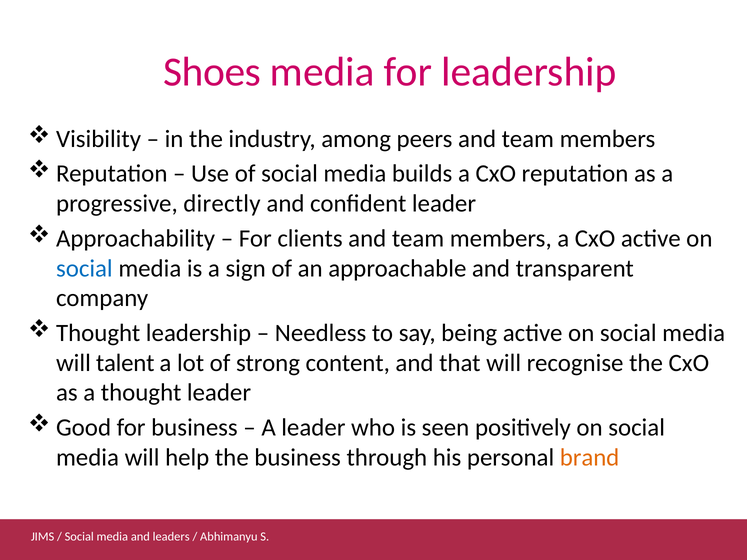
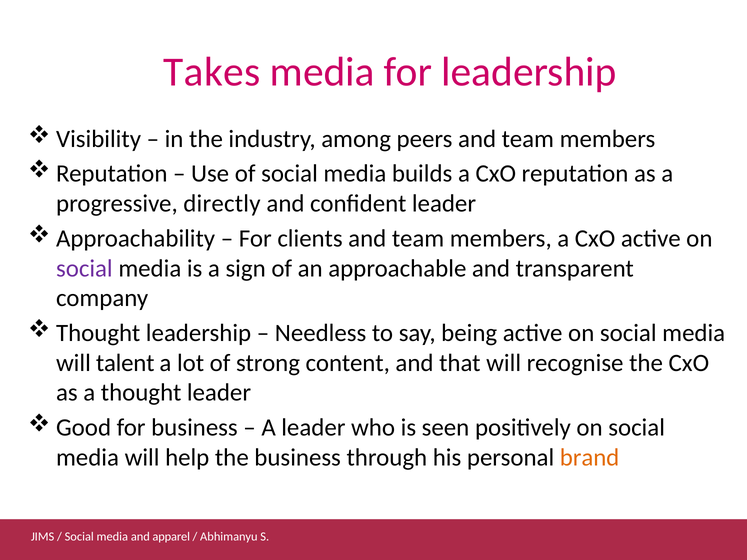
Shoes: Shoes -> Takes
social at (84, 268) colour: blue -> purple
leaders: leaders -> apparel
